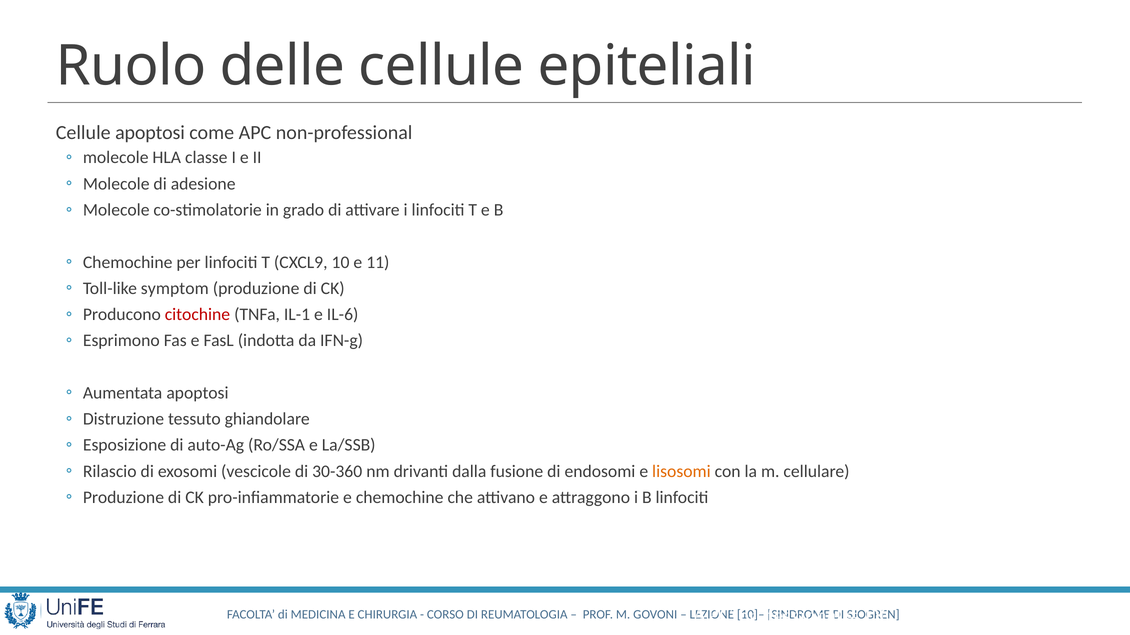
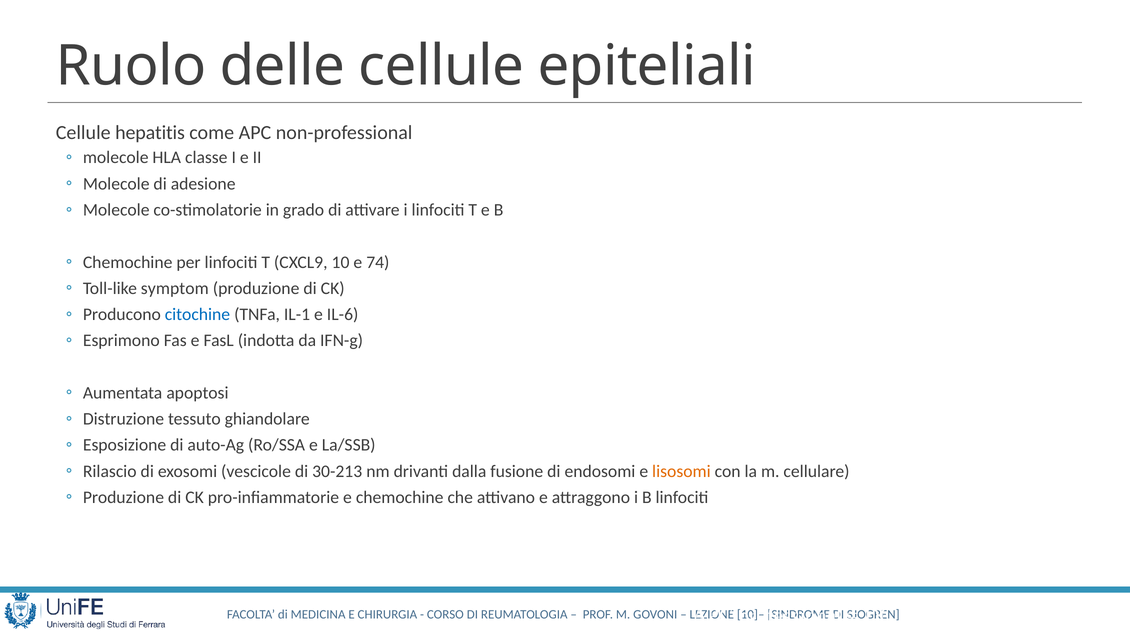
Cellule apoptosi: apoptosi -> hepatitis
11: 11 -> 74
citochine colour: red -> blue
30-360: 30-360 -> 30-213
